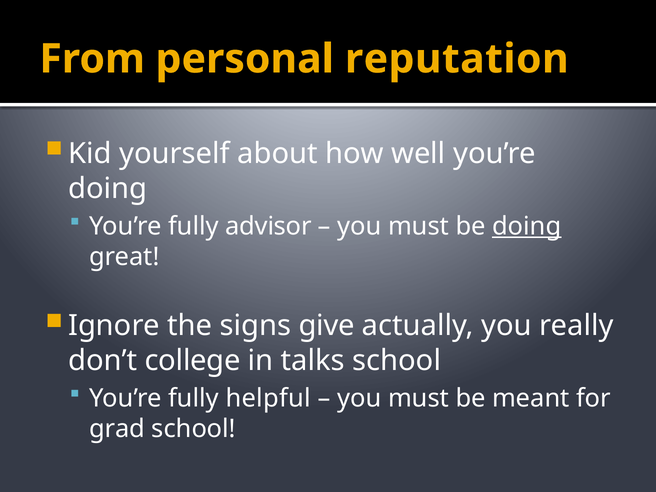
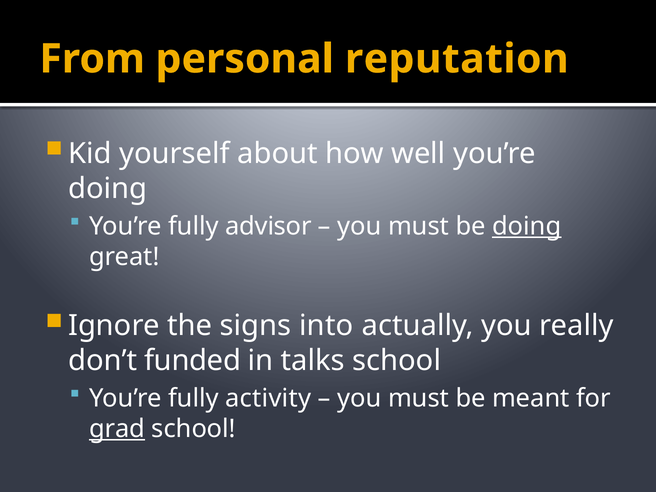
give: give -> into
college: college -> funded
helpful: helpful -> activity
grad underline: none -> present
